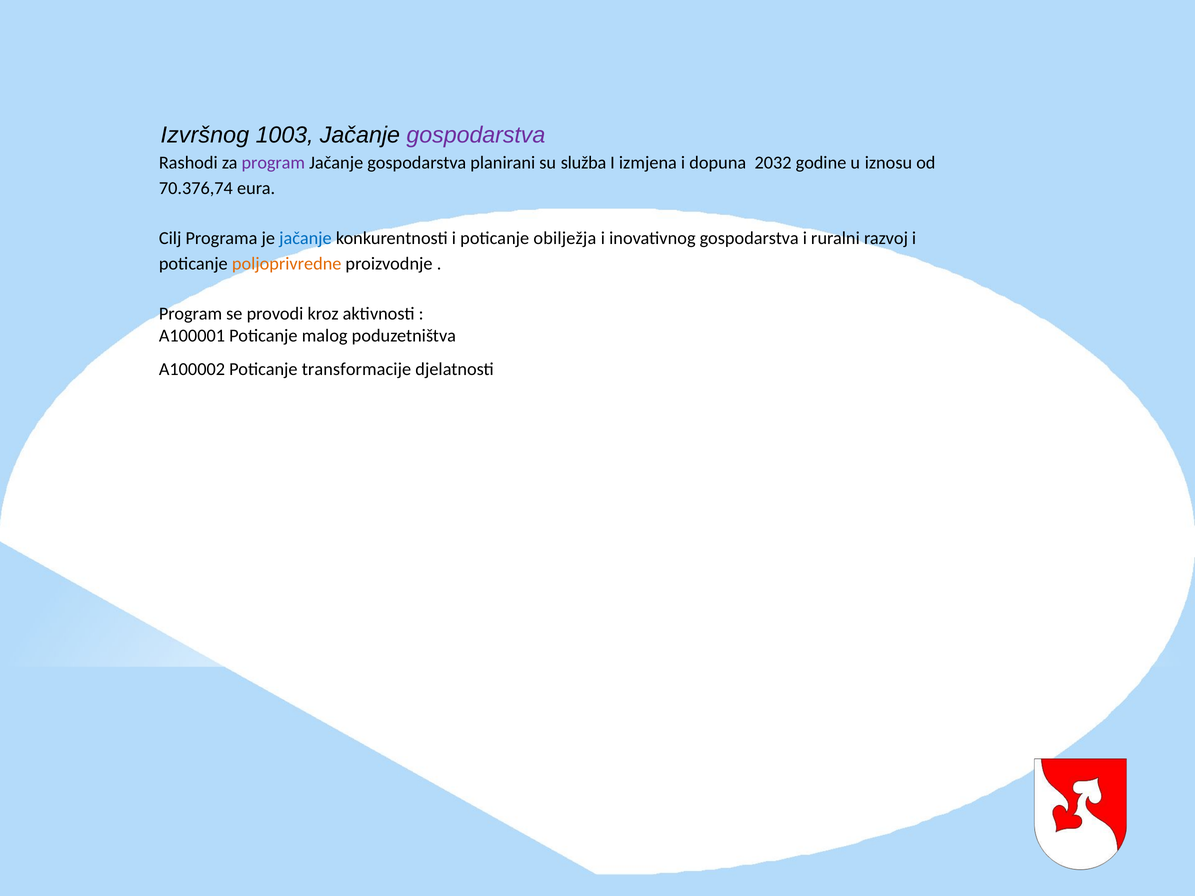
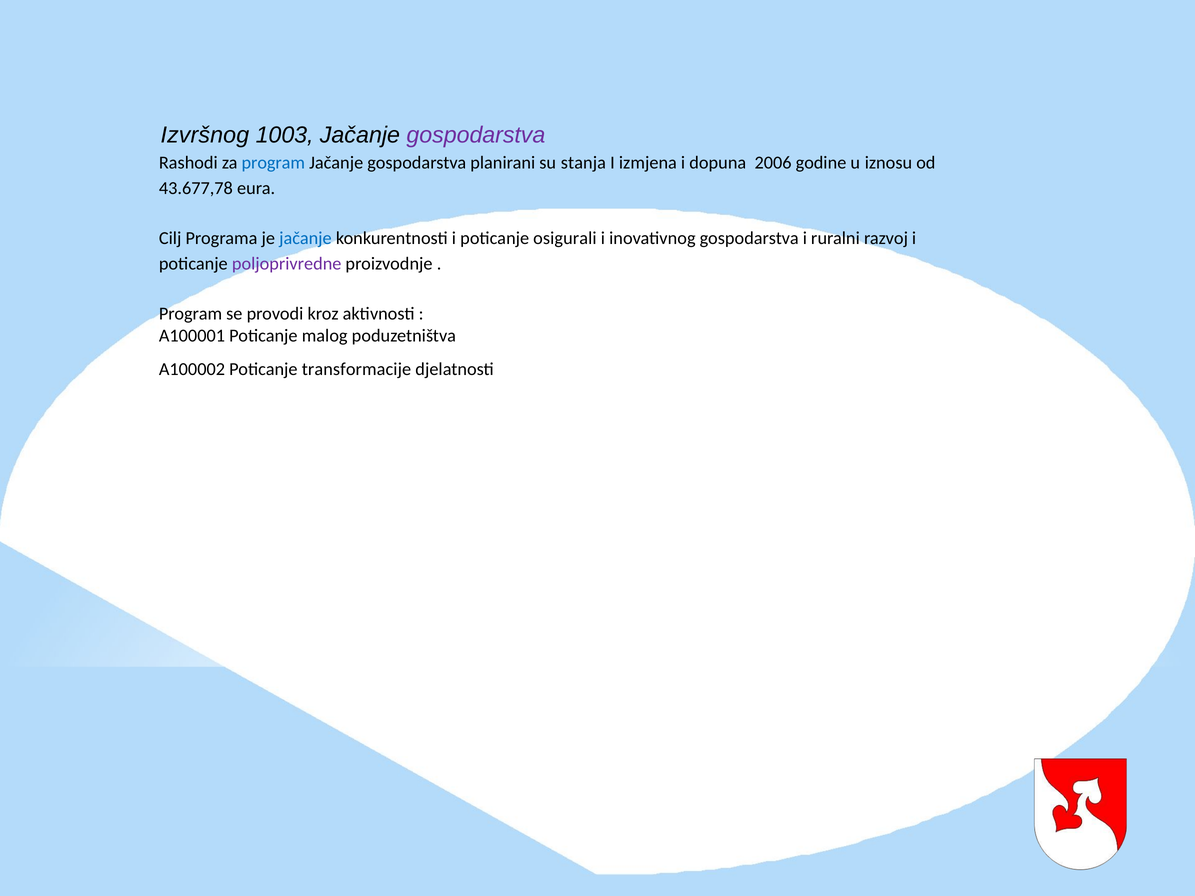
program at (273, 163) colour: purple -> blue
služba: služba -> stanja
2032: 2032 -> 2006
70.376,74: 70.376,74 -> 43.677,78
obilježja: obilježja -> osigurali
poljoprivredne colour: orange -> purple
